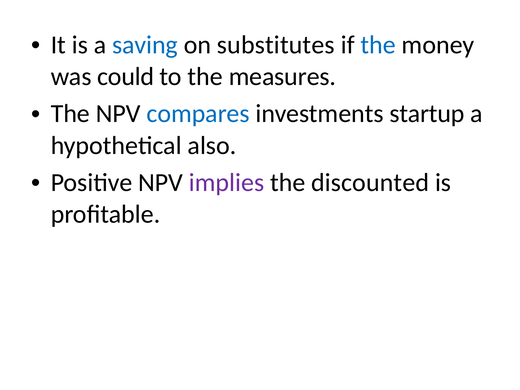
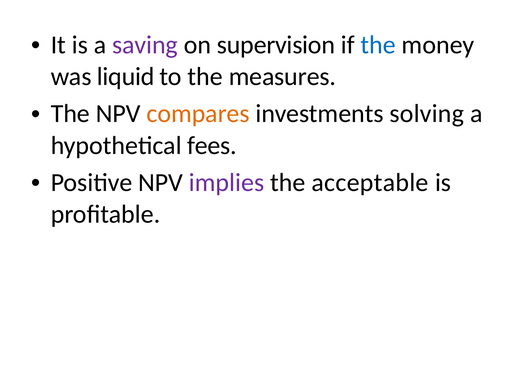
saving colour: blue -> purple
substitutes: substitutes -> supervision
could: could -> liquid
compares colour: blue -> orange
startup: startup -> solving
also: also -> fees
discounted: discounted -> acceptable
